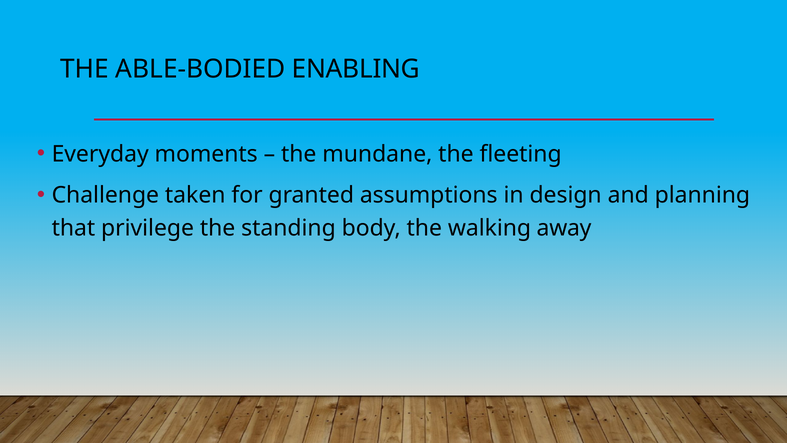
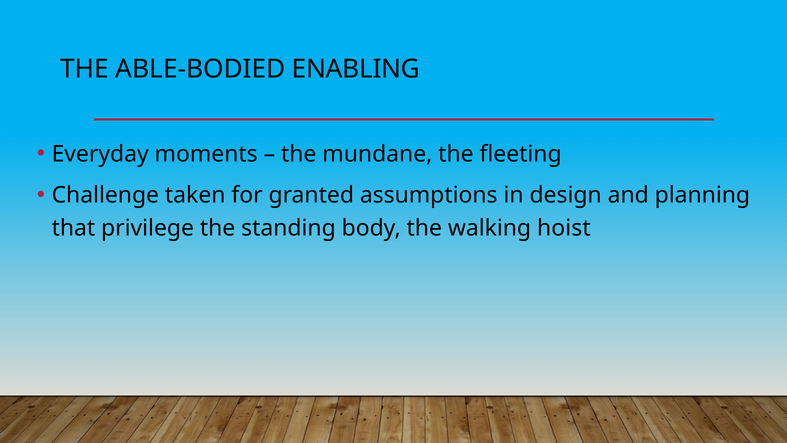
away: away -> hoist
